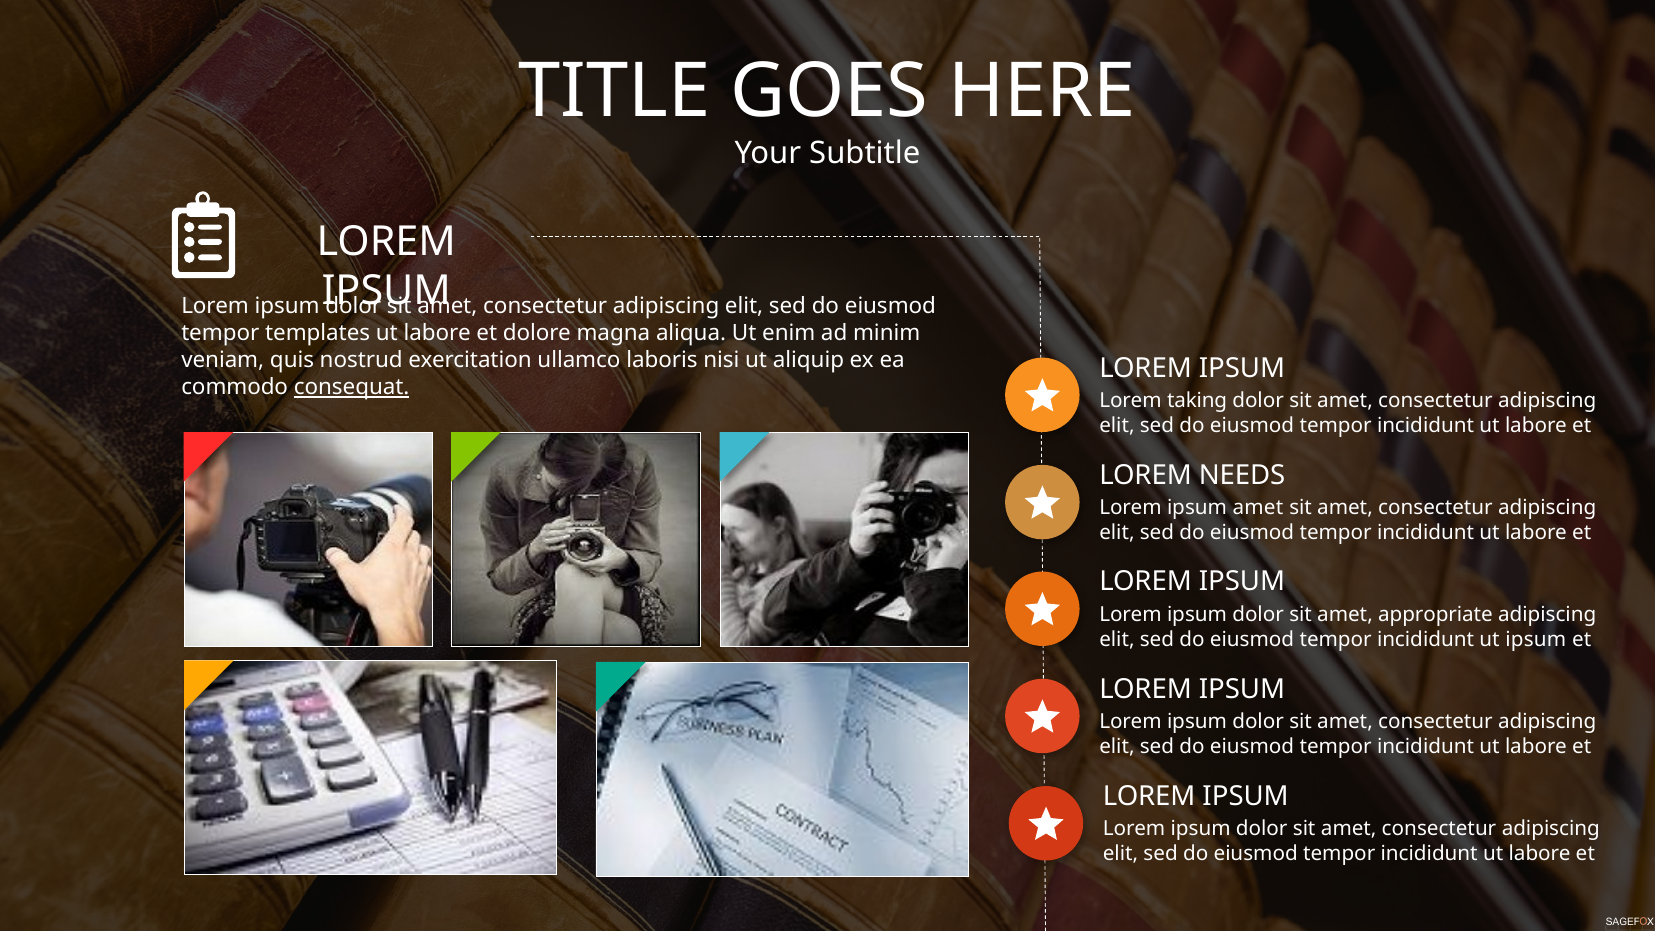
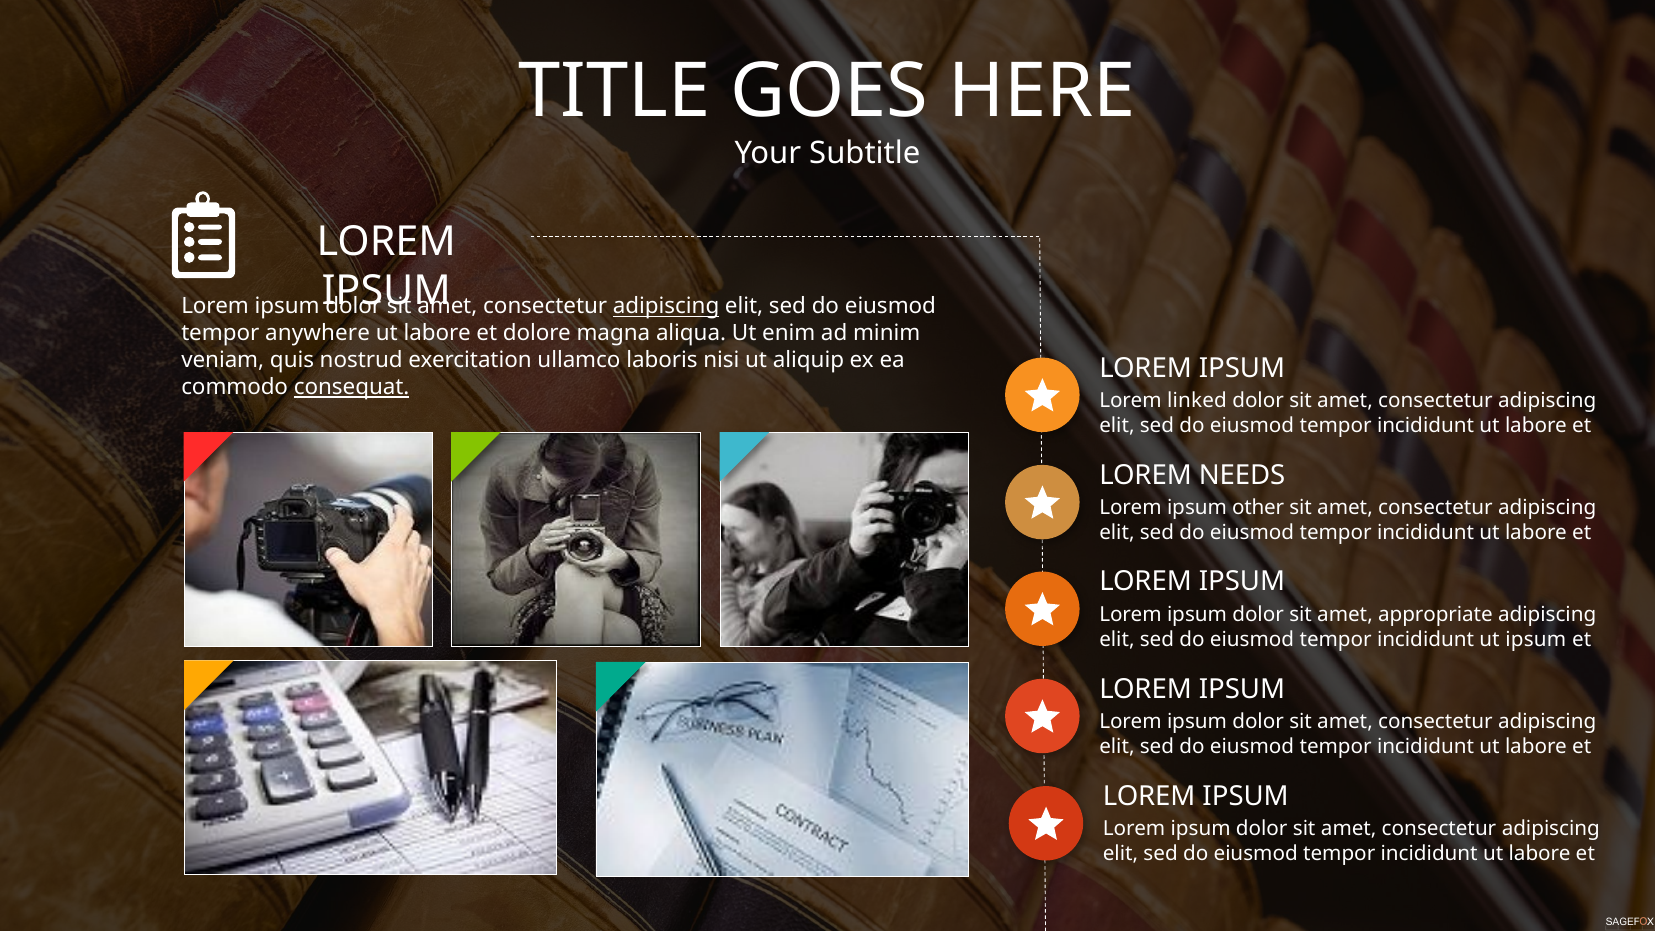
adipiscing at (666, 307) underline: none -> present
templates: templates -> anywhere
taking: taking -> linked
ipsum amet: amet -> other
